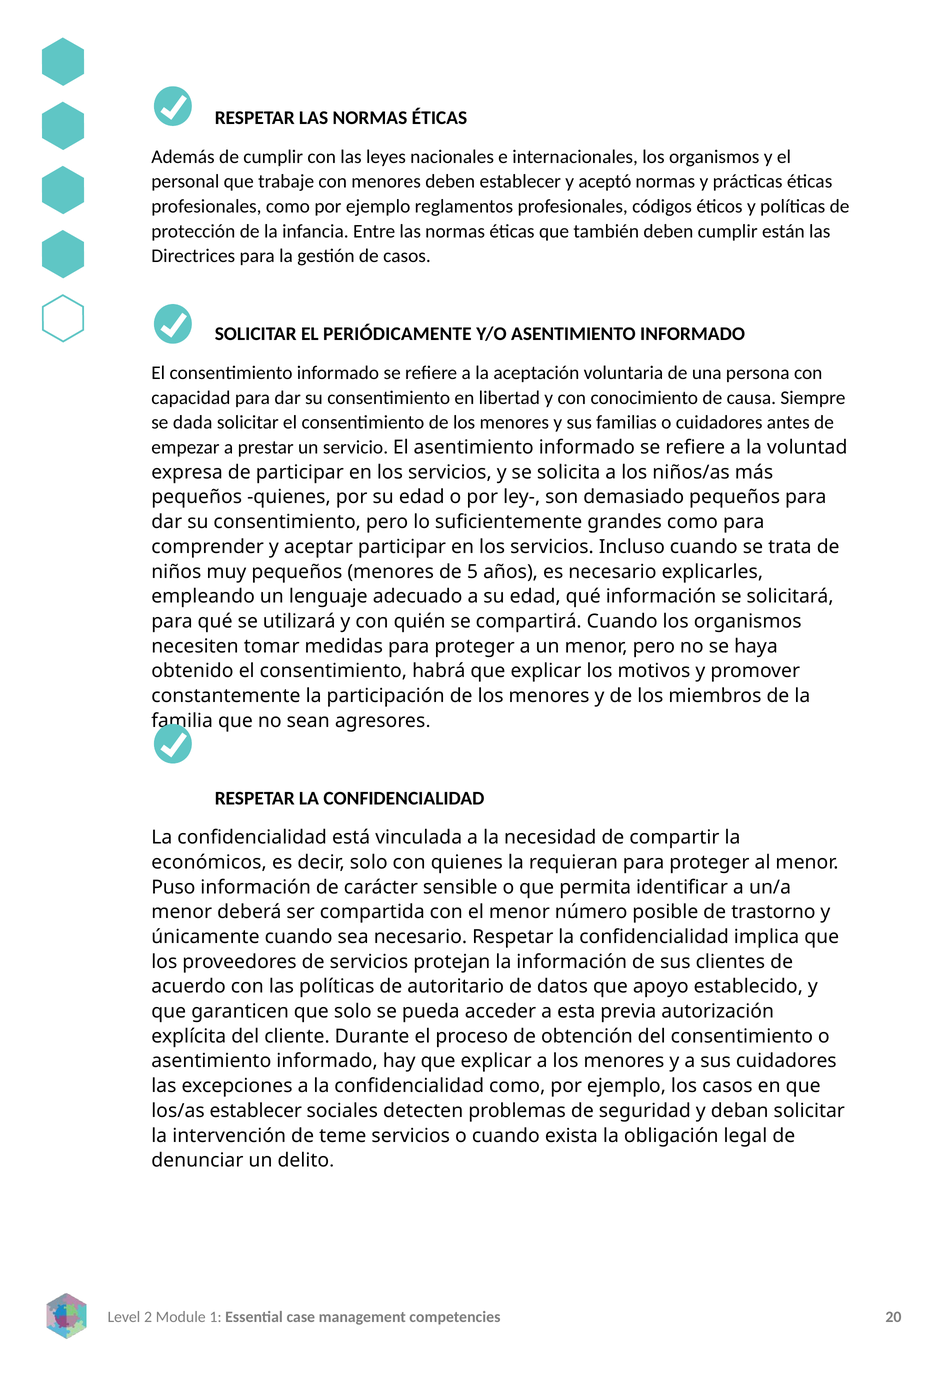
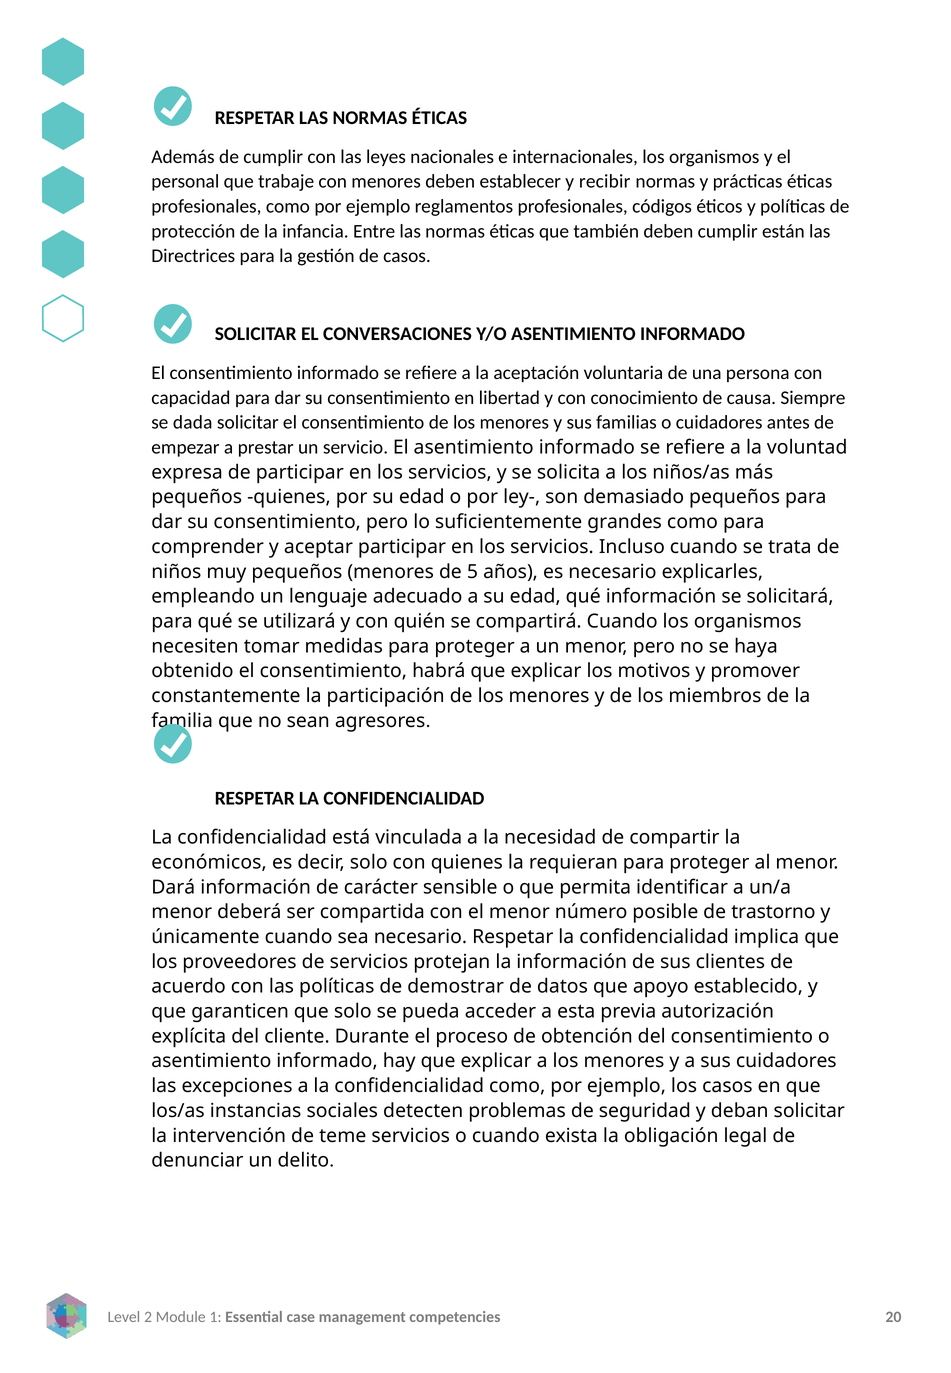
aceptó: aceptó -> recibir
PERIÓDICAMENTE: PERIÓDICAMENTE -> CONVERSACIONES
Puso: Puso -> Dará
autoritario: autoritario -> demostrar
los/as establecer: establecer -> instancias
